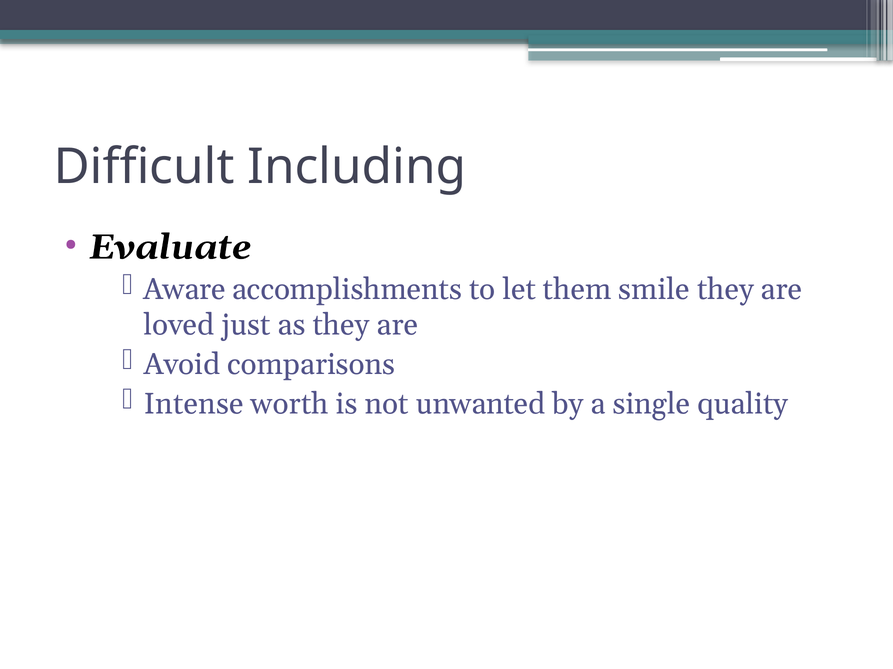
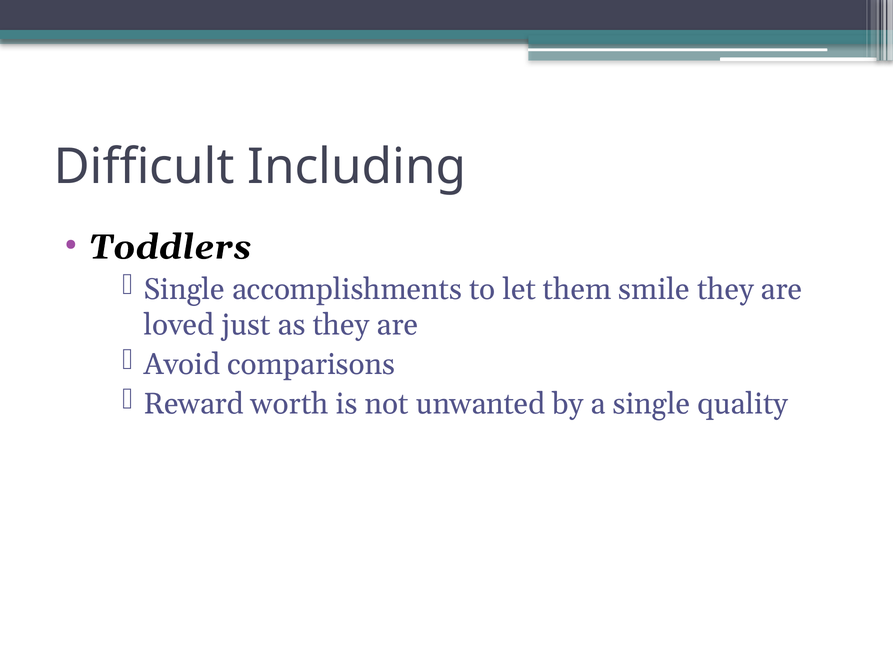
Evaluate: Evaluate -> Toddlers
Aware at (184, 290): Aware -> Single
Intense: Intense -> Reward
